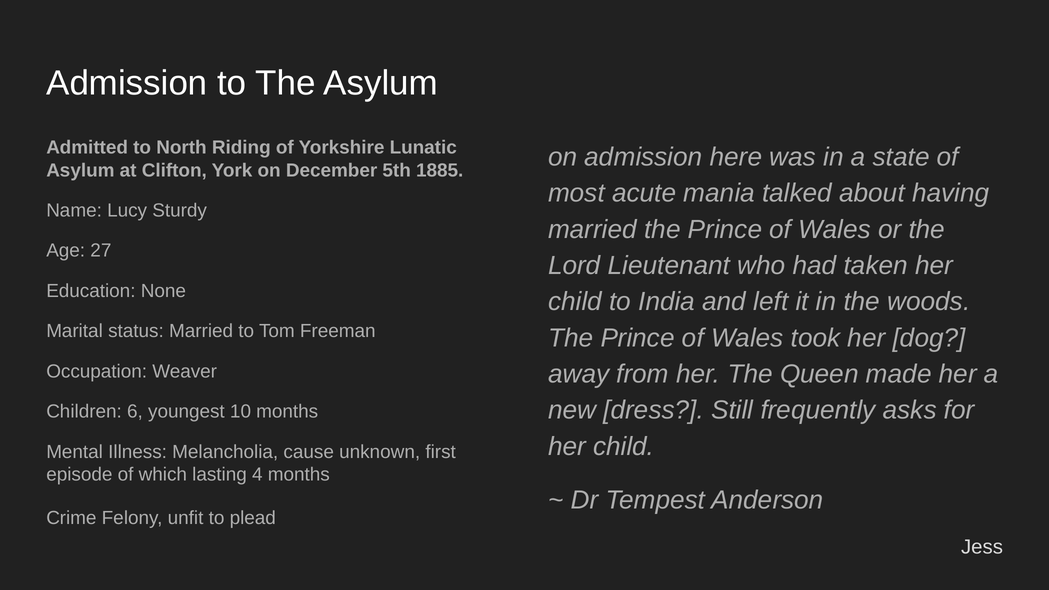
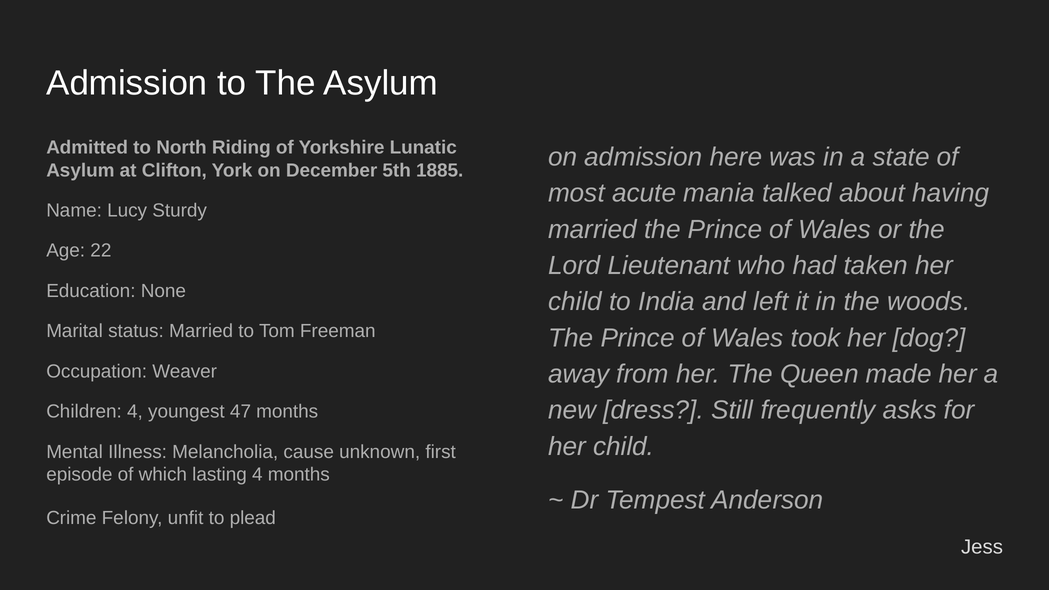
27: 27 -> 22
Children 6: 6 -> 4
10: 10 -> 47
